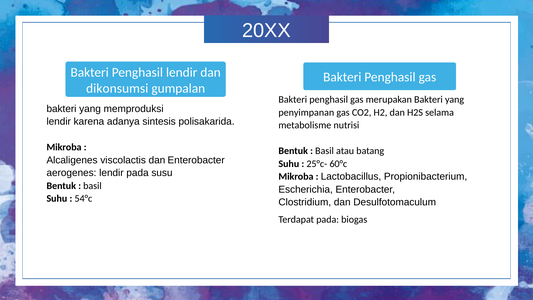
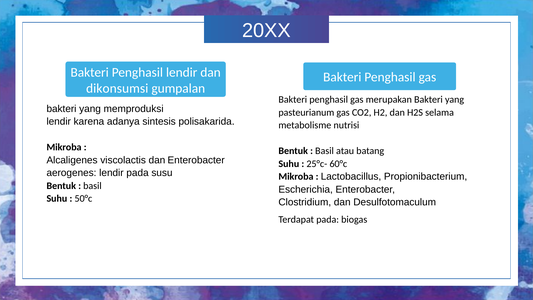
penyimpanan: penyimpanan -> pasteurianum
54°c: 54°c -> 50°c
